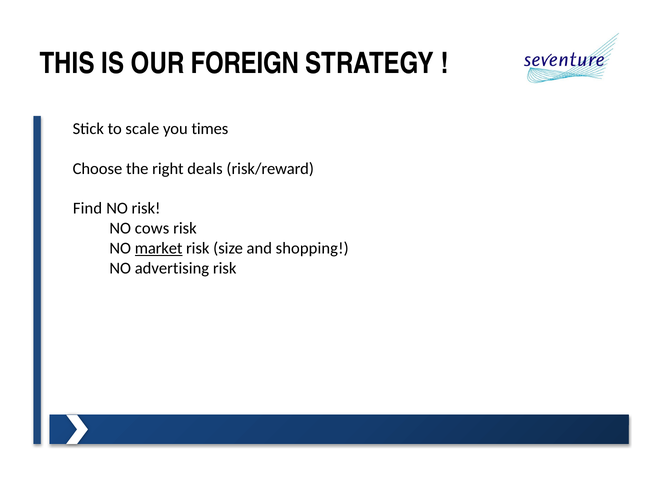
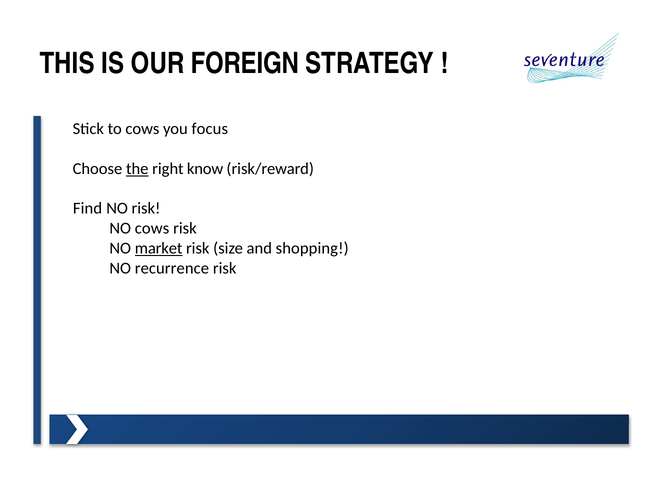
to scale: scale -> cows
times: times -> focus
the underline: none -> present
deals: deals -> know
advertising: advertising -> recurrence
